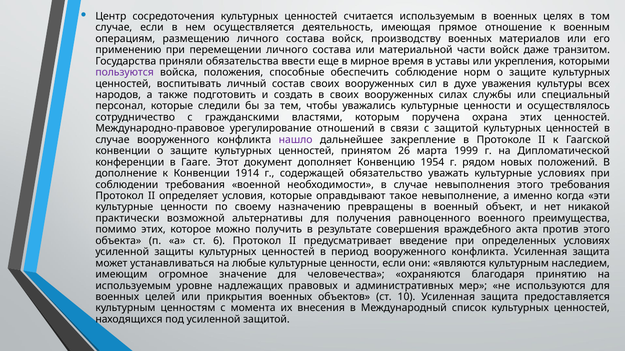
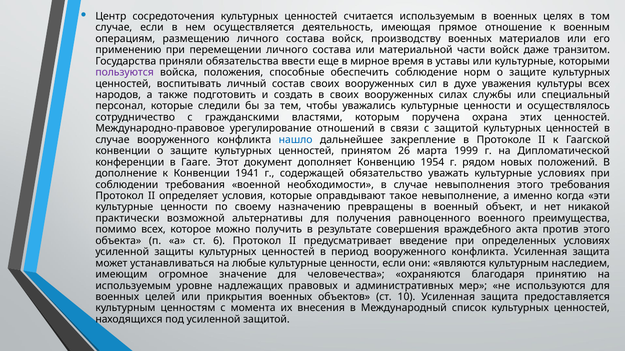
или укрепления: укрепления -> культурные
нашло colour: purple -> blue
1914: 1914 -> 1941
помимо этих: этих -> всех
